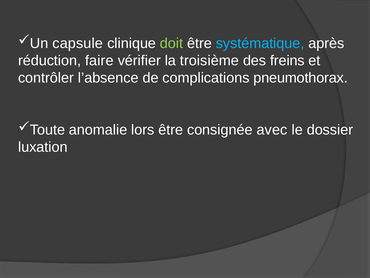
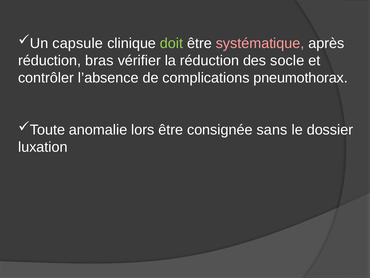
systématique colour: light blue -> pink
faire: faire -> bras
la troisième: troisième -> réduction
freins: freins -> socle
avec: avec -> sans
